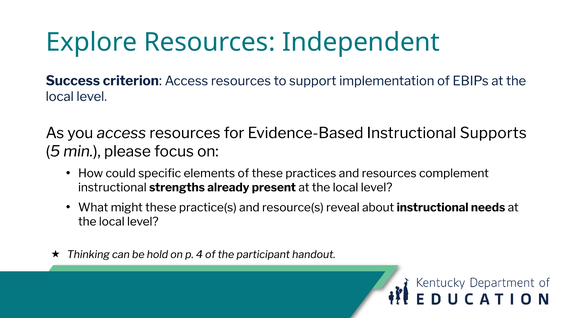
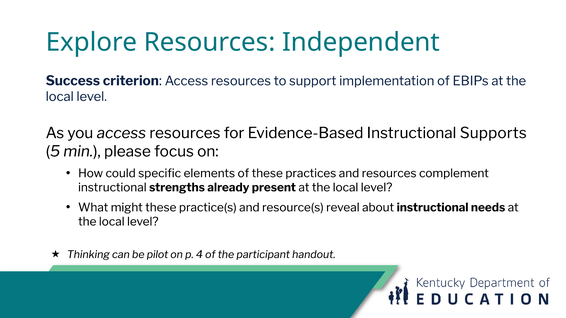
hold: hold -> pilot
